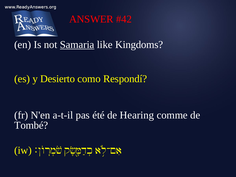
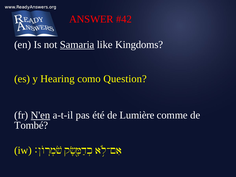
Desierto: Desierto -> Hearing
Respondí: Respondí -> Question
N'en underline: none -> present
Hearing: Hearing -> Lumière
